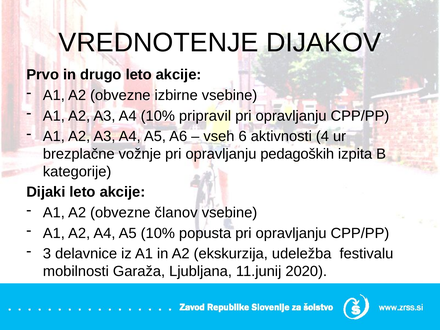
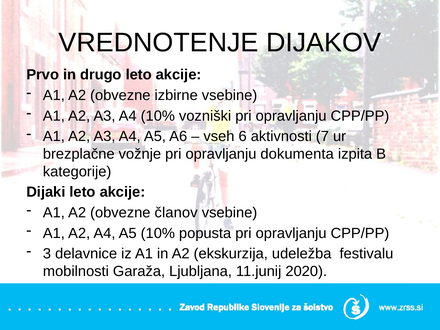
pripravil: pripravil -> vozniški
4: 4 -> 7
pedagoških: pedagoških -> dokumenta
